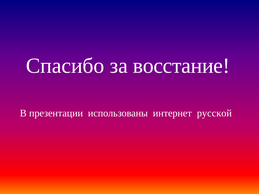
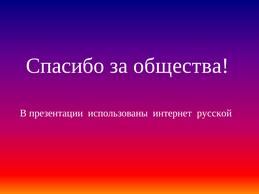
восстание: восстание -> общества
